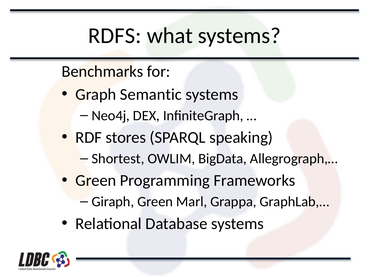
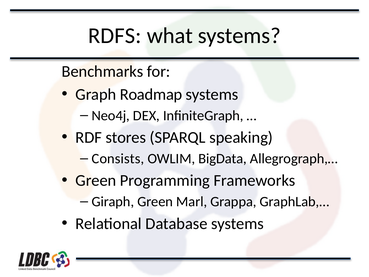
Semantic: Semantic -> Roadmap
Shortest: Shortest -> Consists
